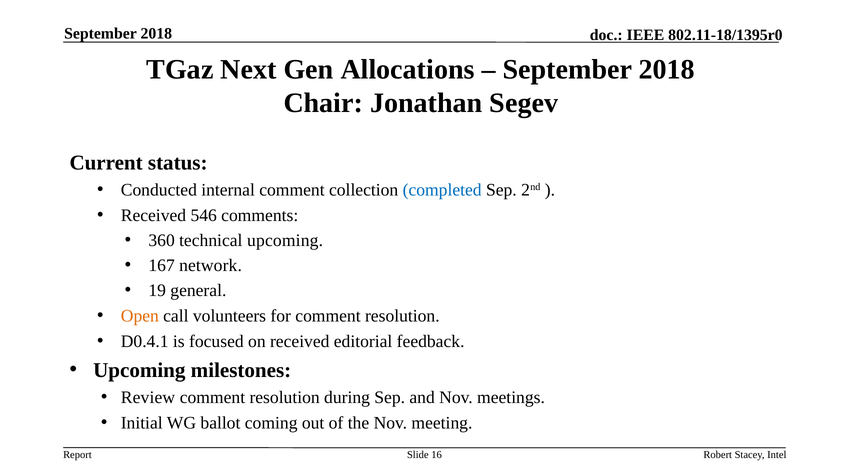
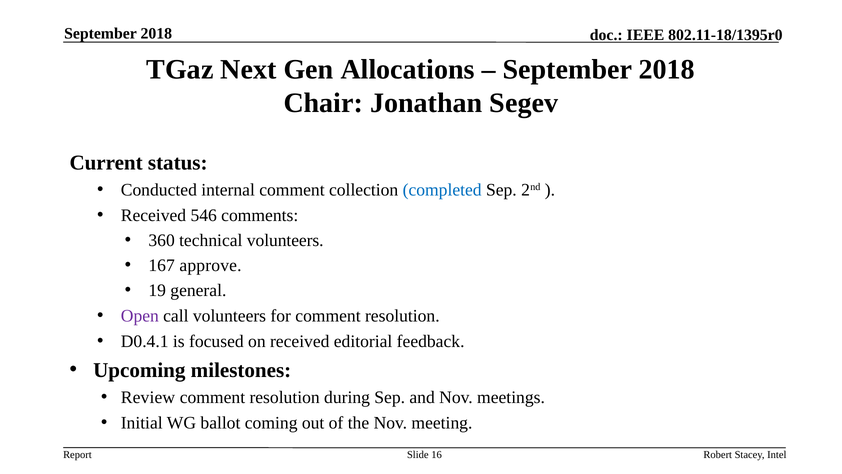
technical upcoming: upcoming -> volunteers
network: network -> approve
Open colour: orange -> purple
